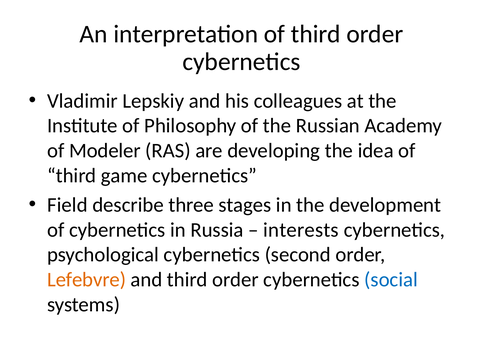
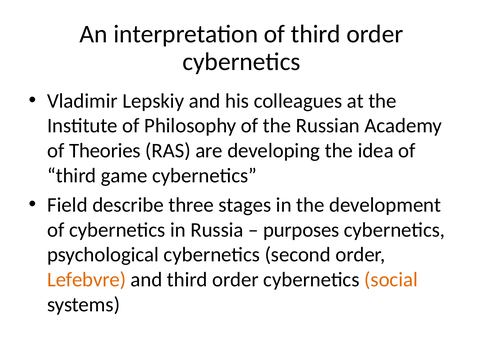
Modeler: Modeler -> Theories
interests: interests -> purposes
social colour: blue -> orange
